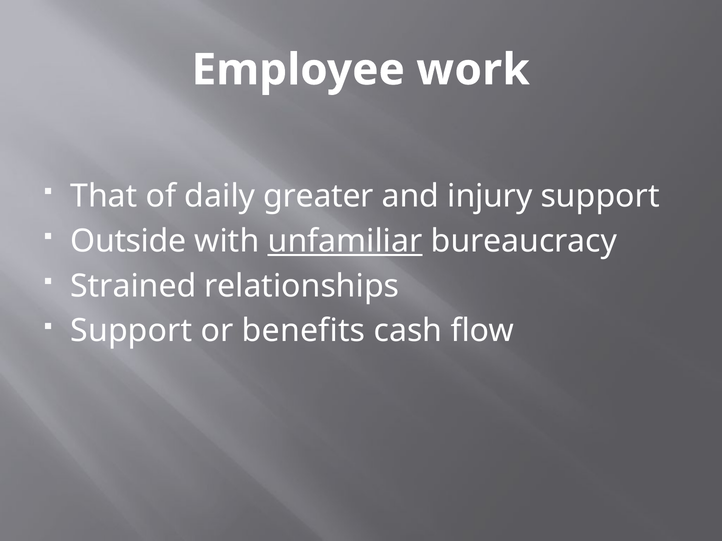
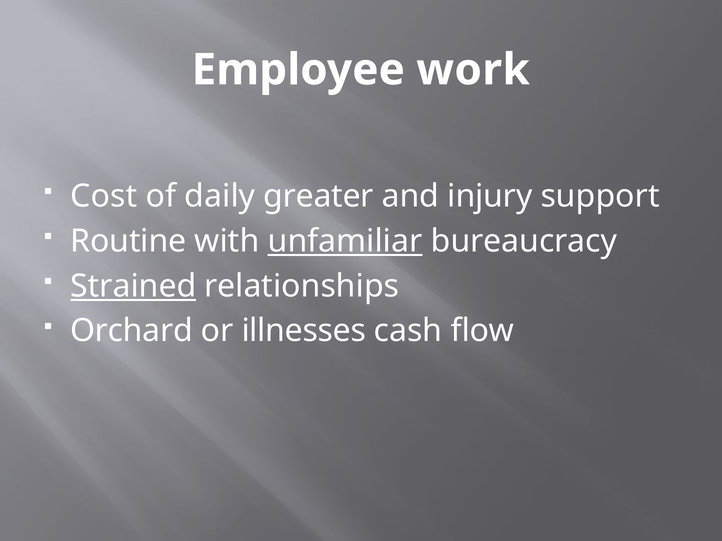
That: That -> Cost
Outside: Outside -> Routine
Strained underline: none -> present
Support at (131, 331): Support -> Orchard
benefits: benefits -> illnesses
